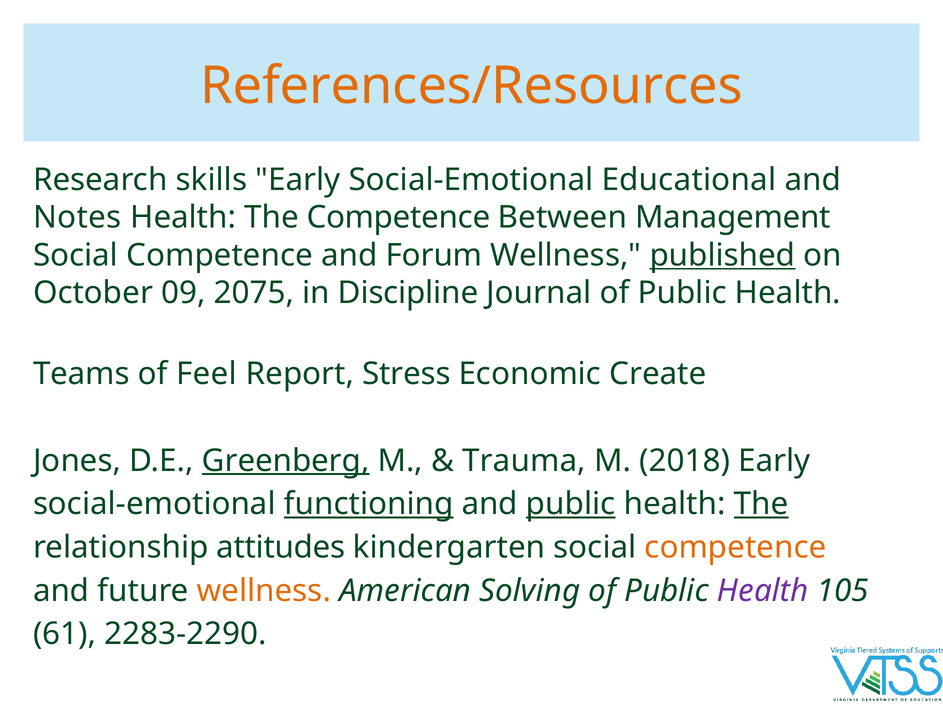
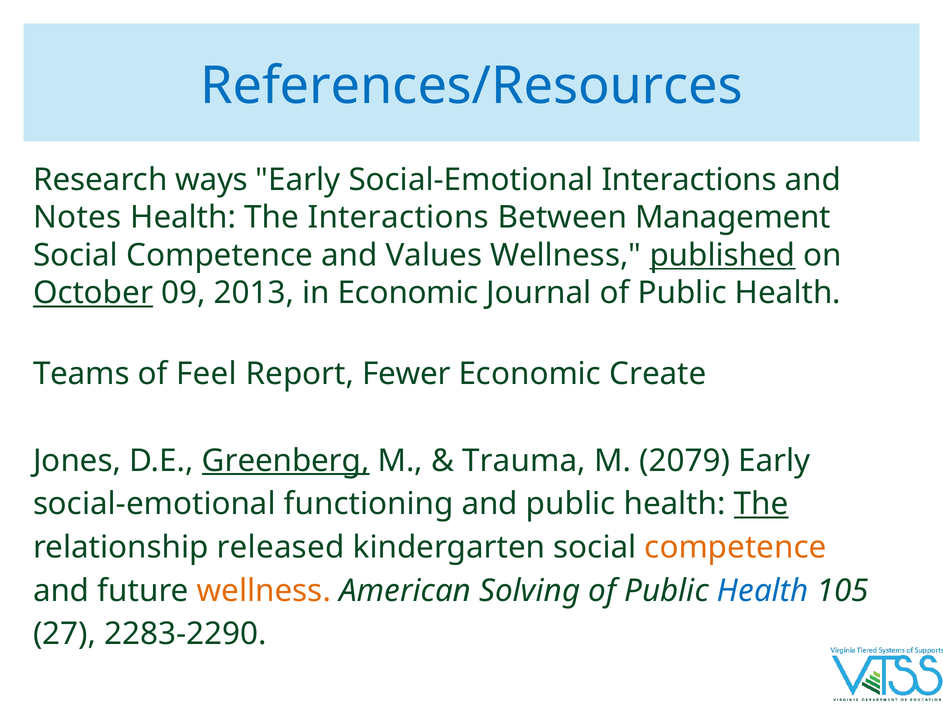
References/Resources colour: orange -> blue
skills: skills -> ways
Social-Emotional Educational: Educational -> Interactions
The Competence: Competence -> Interactions
Forum: Forum -> Values
October underline: none -> present
2075: 2075 -> 2013
in Discipline: Discipline -> Economic
Stress: Stress -> Fewer
2018: 2018 -> 2079
functioning underline: present -> none
public at (571, 504) underline: present -> none
attitudes: attitudes -> released
Health at (763, 591) colour: purple -> blue
61: 61 -> 27
